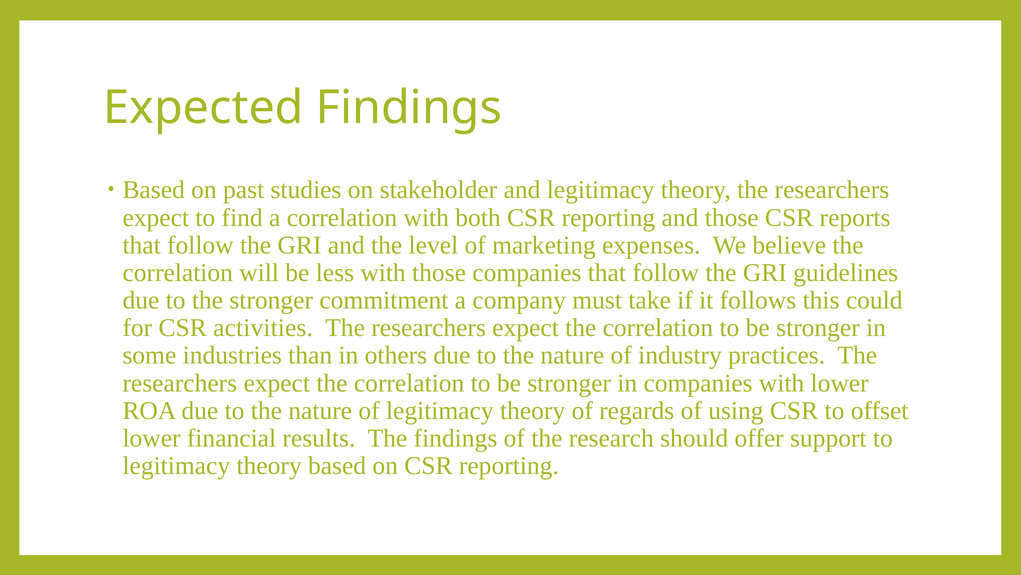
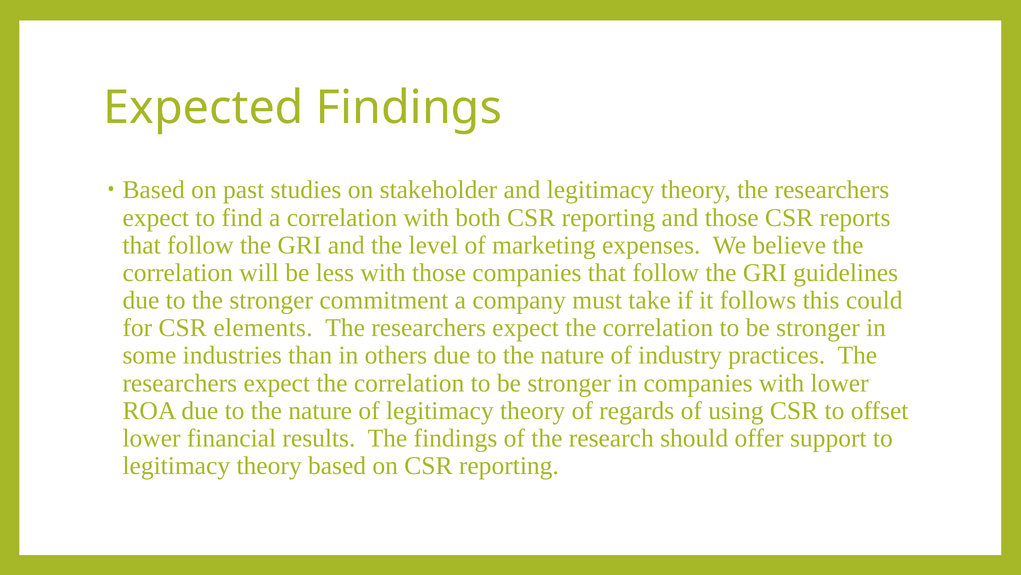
activities: activities -> elements
